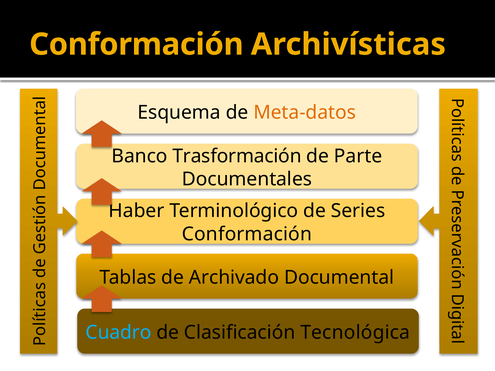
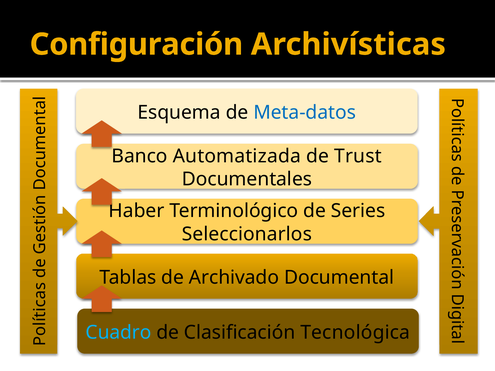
Conformación at (136, 44): Conformación -> Configuración
Meta-datos colour: orange -> blue
Trasformación: Trasformación -> Automatizada
Parte: Parte -> Trust
Conformación at (247, 234): Conformación -> Seleccionarlos
